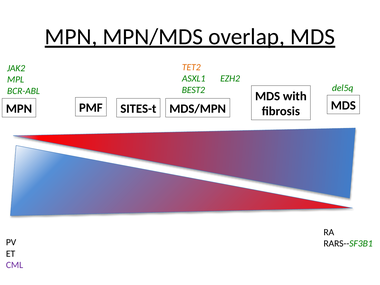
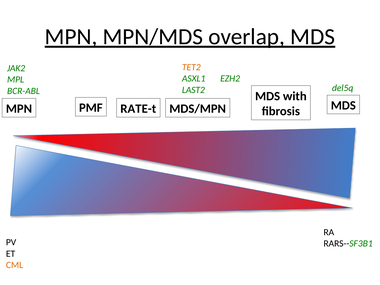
BEST2: BEST2 -> LAST2
SITES-t: SITES-t -> RATE-t
CML colour: purple -> orange
